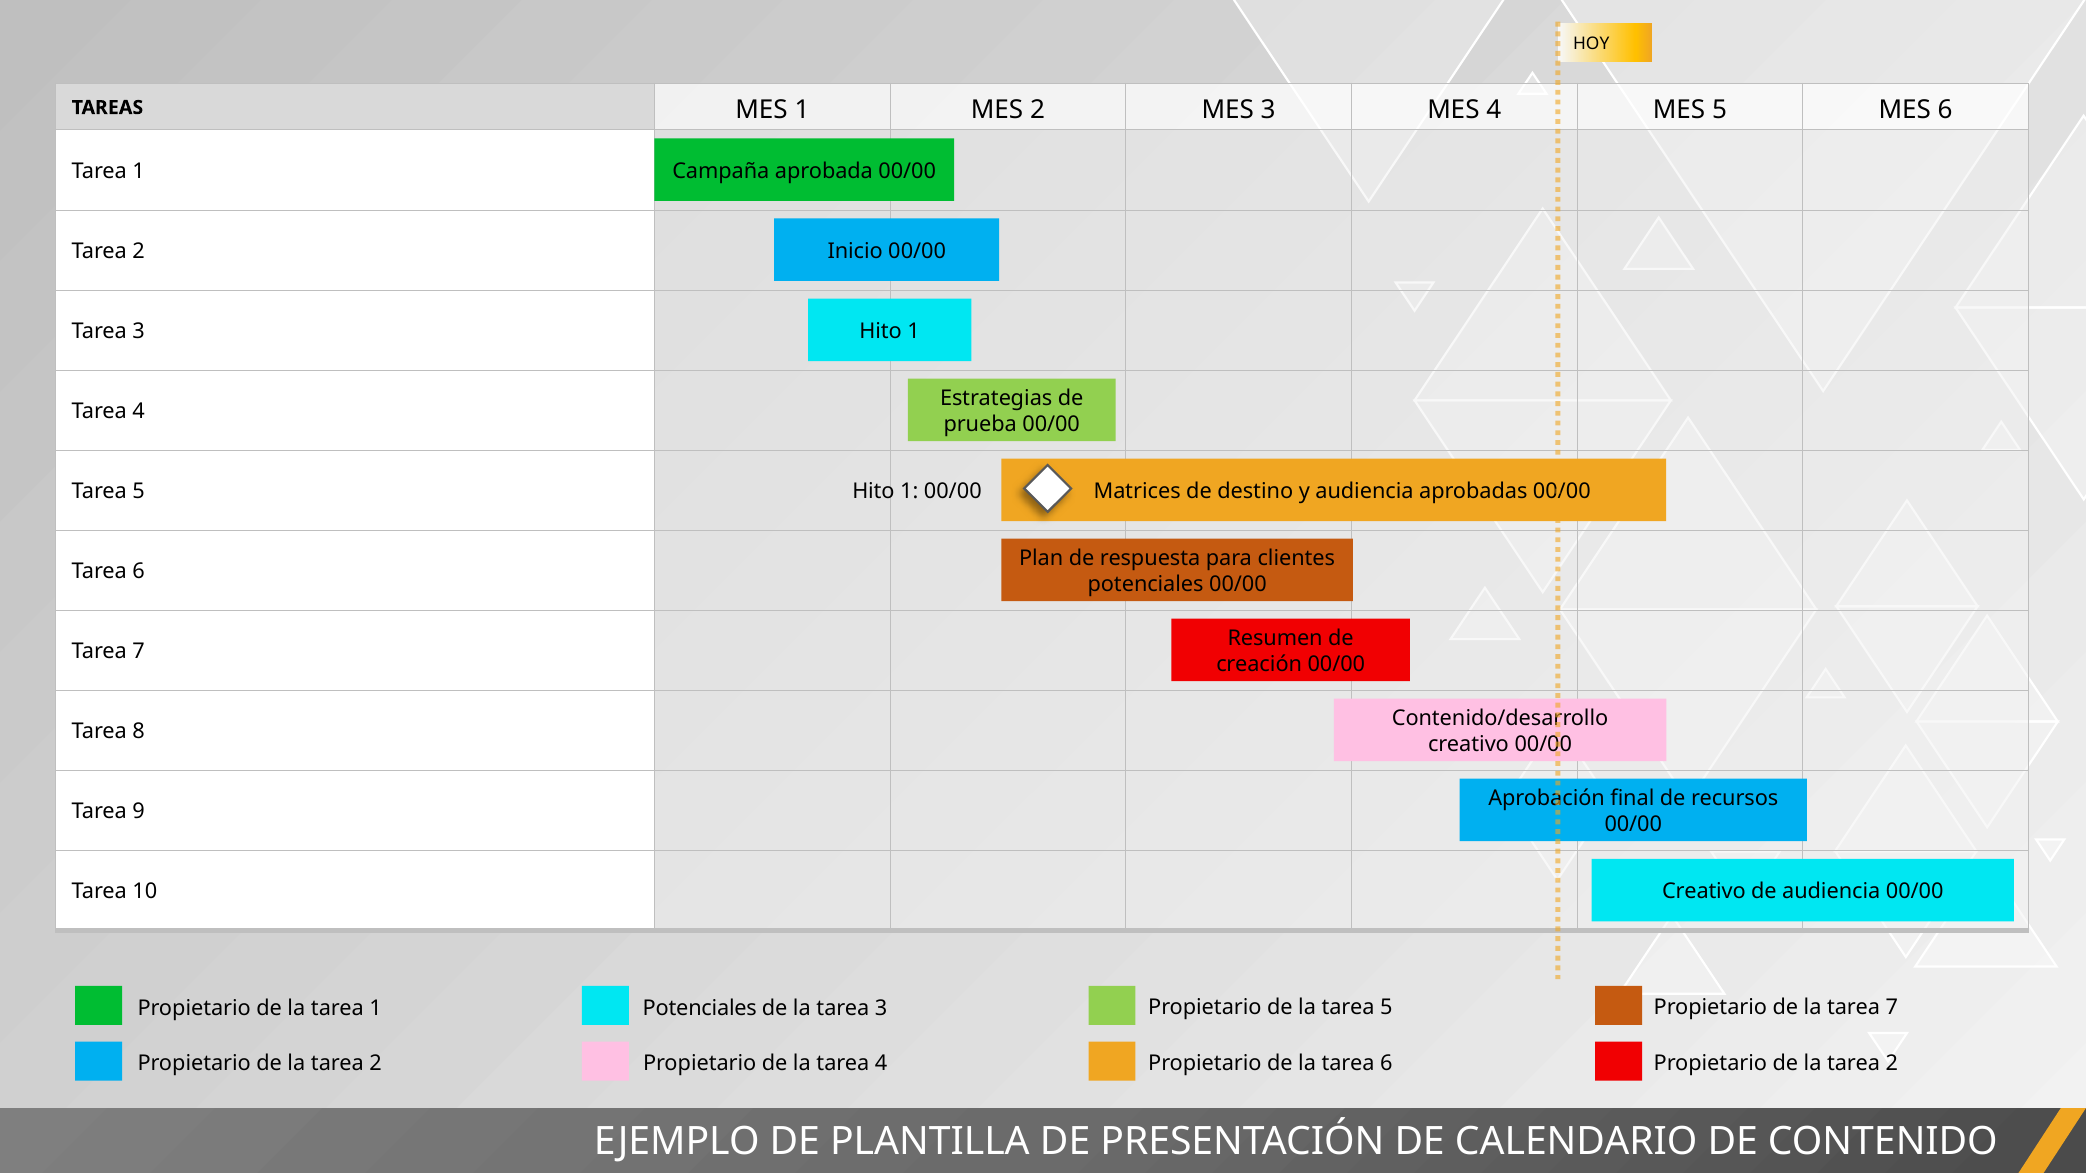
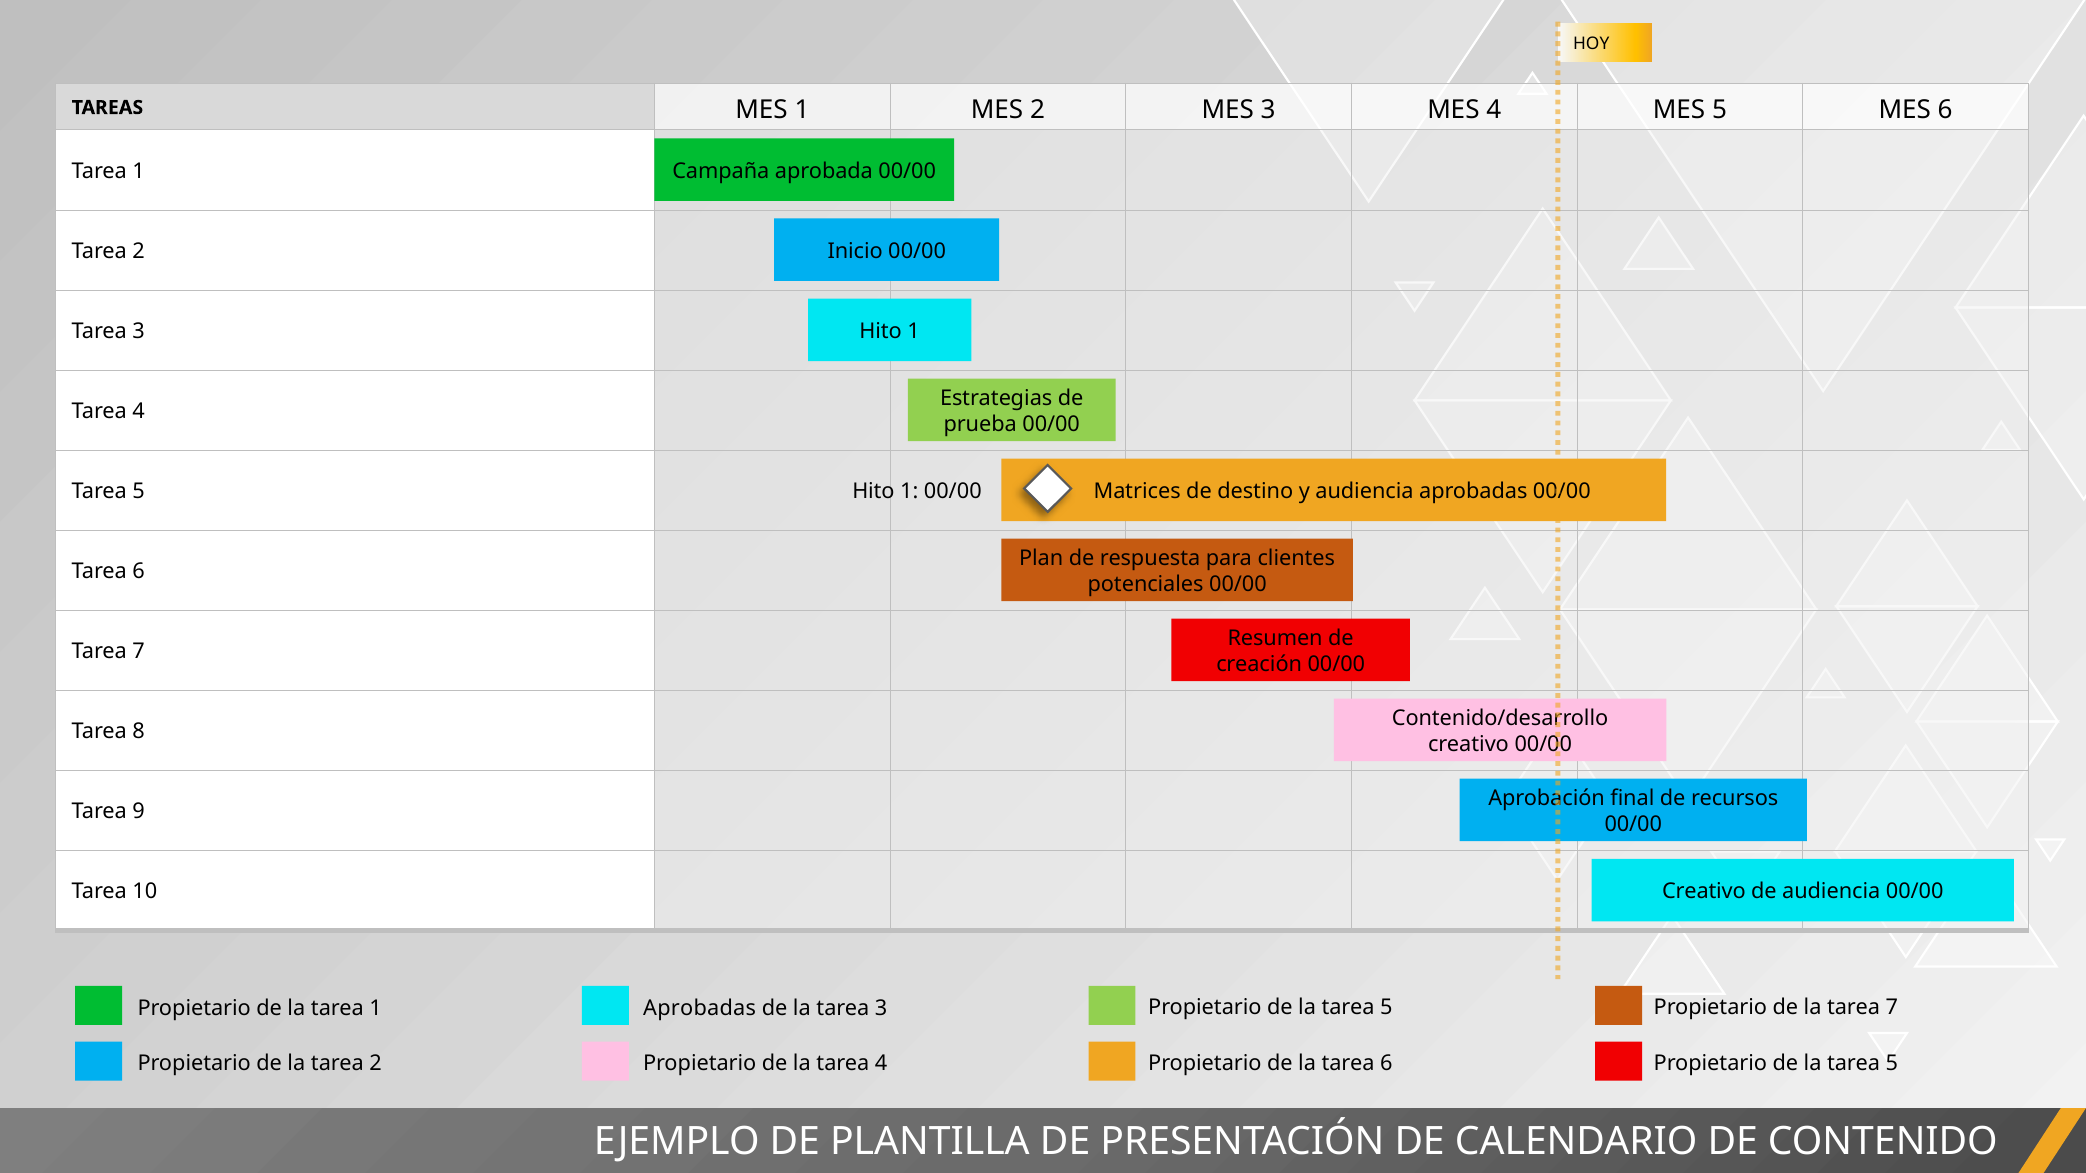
Potenciales at (700, 1008): Potenciales -> Aprobadas
2 at (1892, 1064): 2 -> 5
